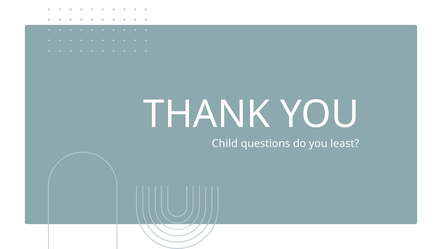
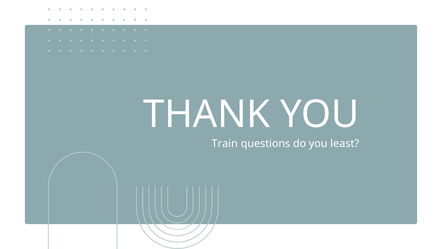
Child: Child -> Train
